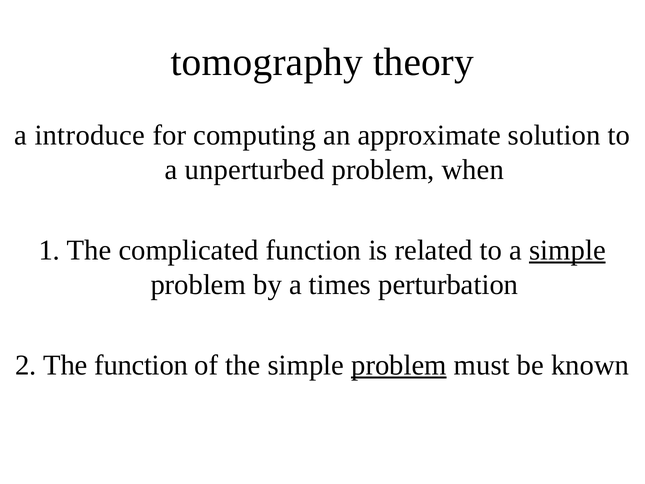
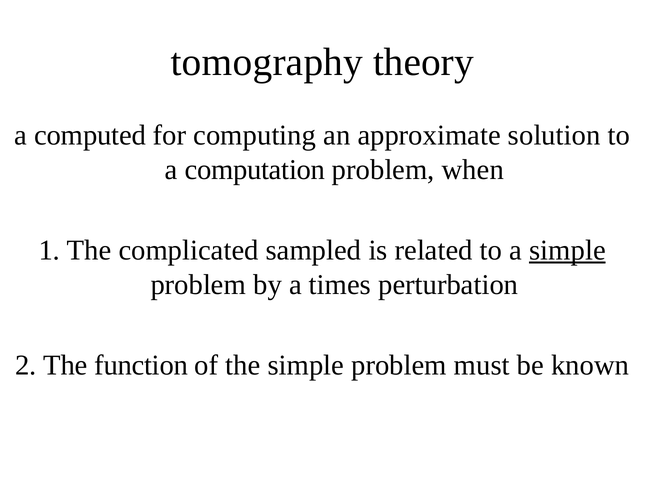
introduce: introduce -> computed
unperturbed: unperturbed -> computation
complicated function: function -> sampled
problem at (399, 365) underline: present -> none
